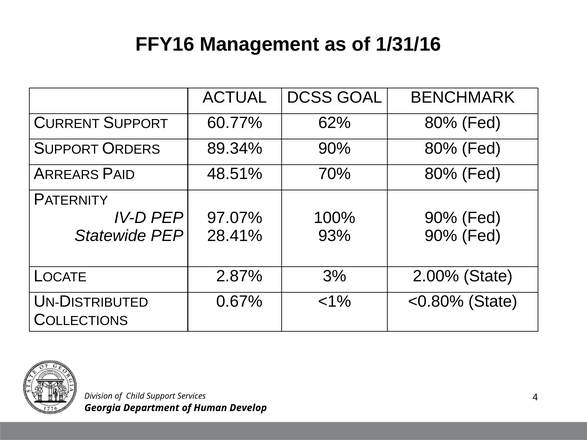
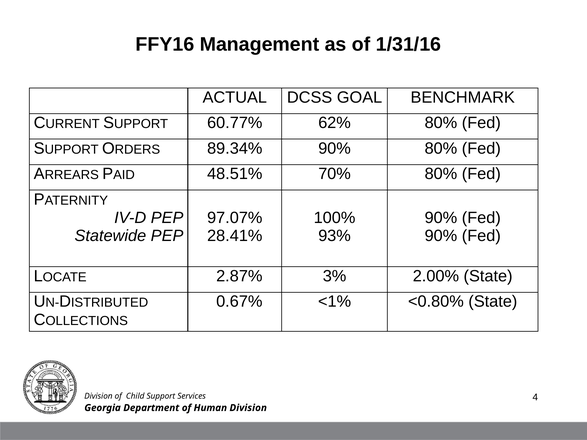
Human Develop: Develop -> Division
